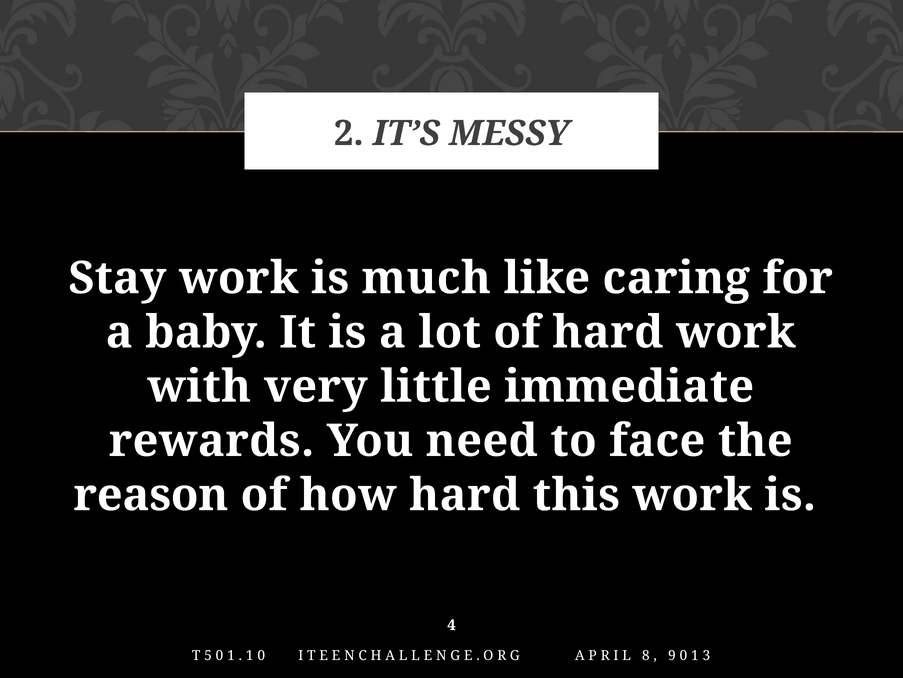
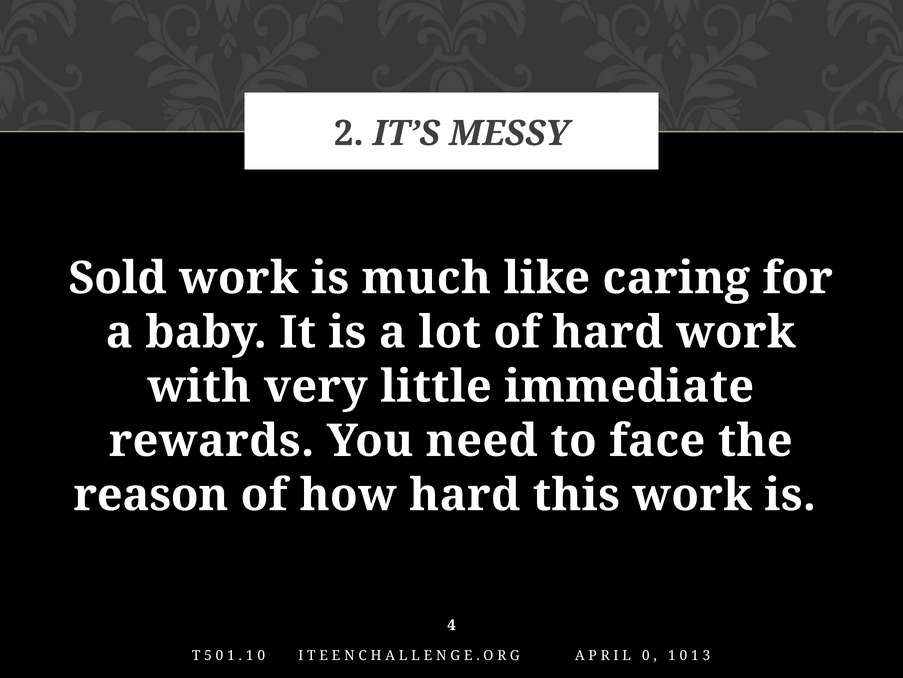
Stay: Stay -> Sold
8 at (646, 655): 8 -> 0
9 at (672, 655): 9 -> 1
